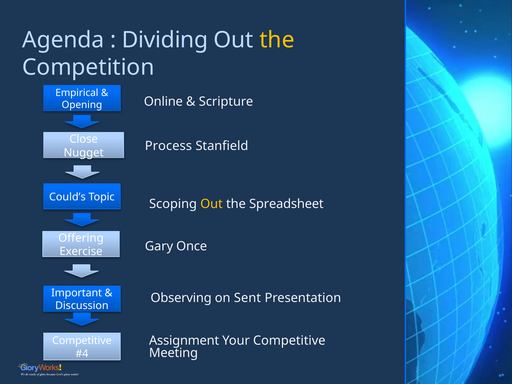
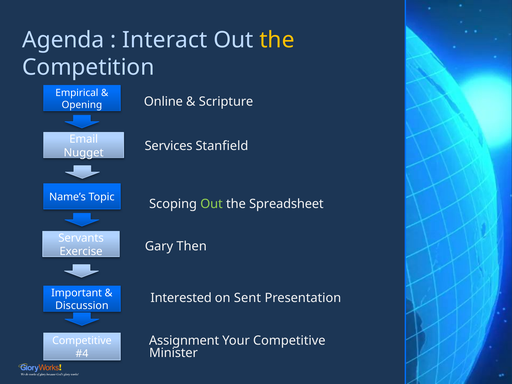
Dividing: Dividing -> Interact
Close: Close -> Email
Process: Process -> Services
Could’s: Could’s -> Name’s
Out at (212, 204) colour: yellow -> light green
Offering: Offering -> Servants
Once: Once -> Then
Observing: Observing -> Interested
Meeting: Meeting -> Minister
